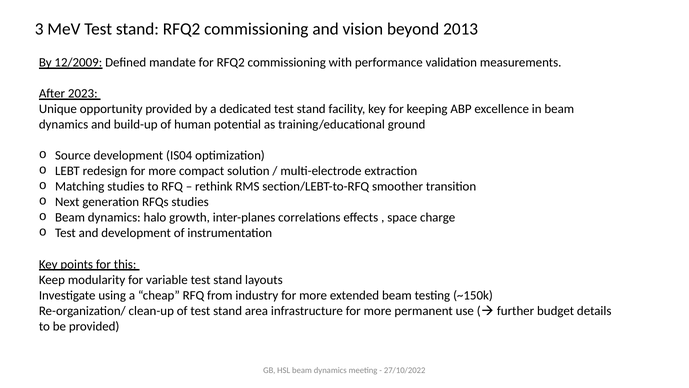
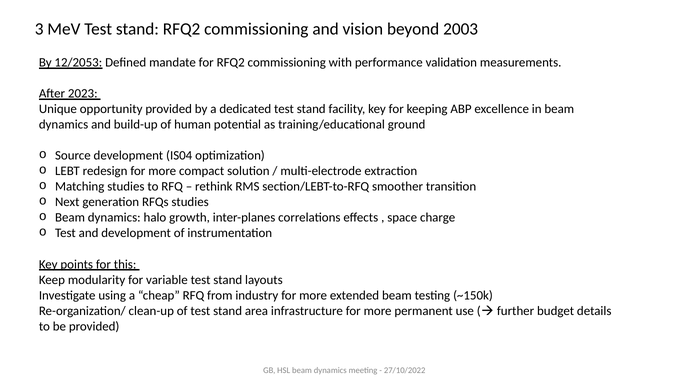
2013: 2013 -> 2003
12/2009: 12/2009 -> 12/2053
